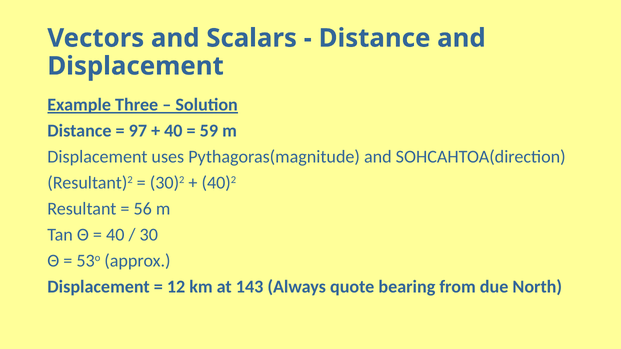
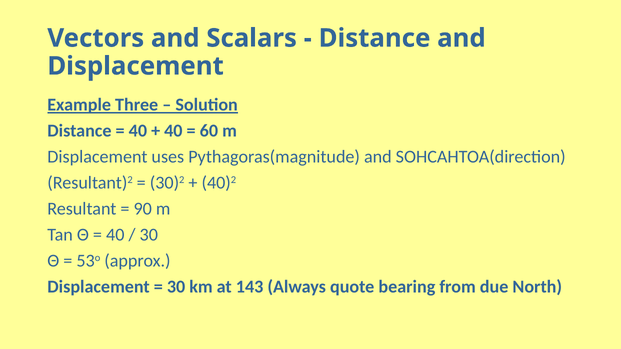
97 at (138, 131): 97 -> 40
59: 59 -> 60
56: 56 -> 90
12 at (176, 287): 12 -> 30
